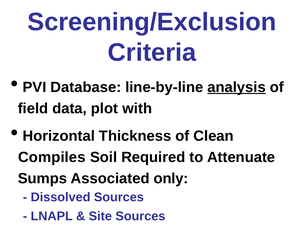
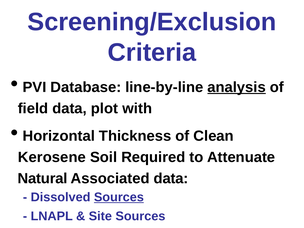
Compiles: Compiles -> Kerosene
Sumps: Sumps -> Natural
Associated only: only -> data
Sources at (119, 197) underline: none -> present
